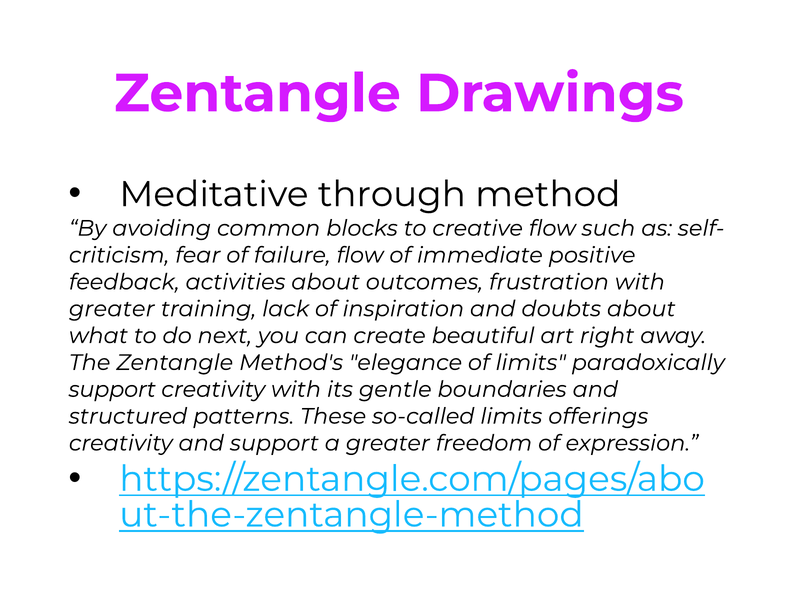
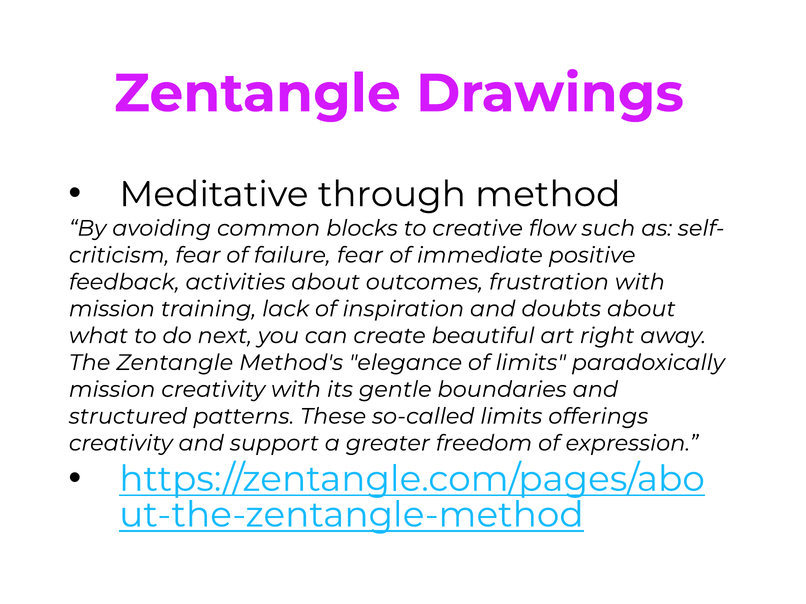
failure flow: flow -> fear
greater at (112, 309): greater -> mission
support at (112, 390): support -> mission
